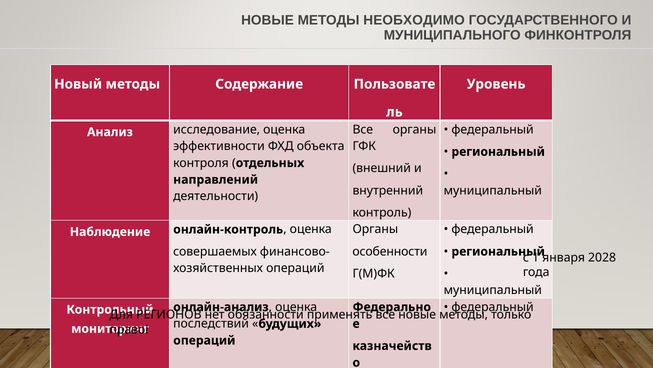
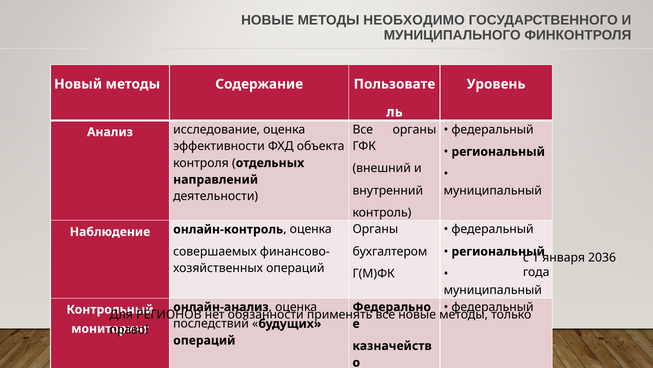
особенности: особенности -> бухгалтером
2028: 2028 -> 2036
